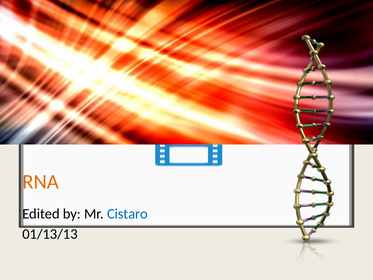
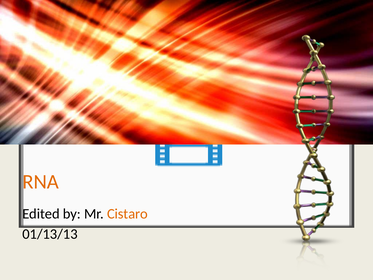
Cistaro colour: blue -> orange
